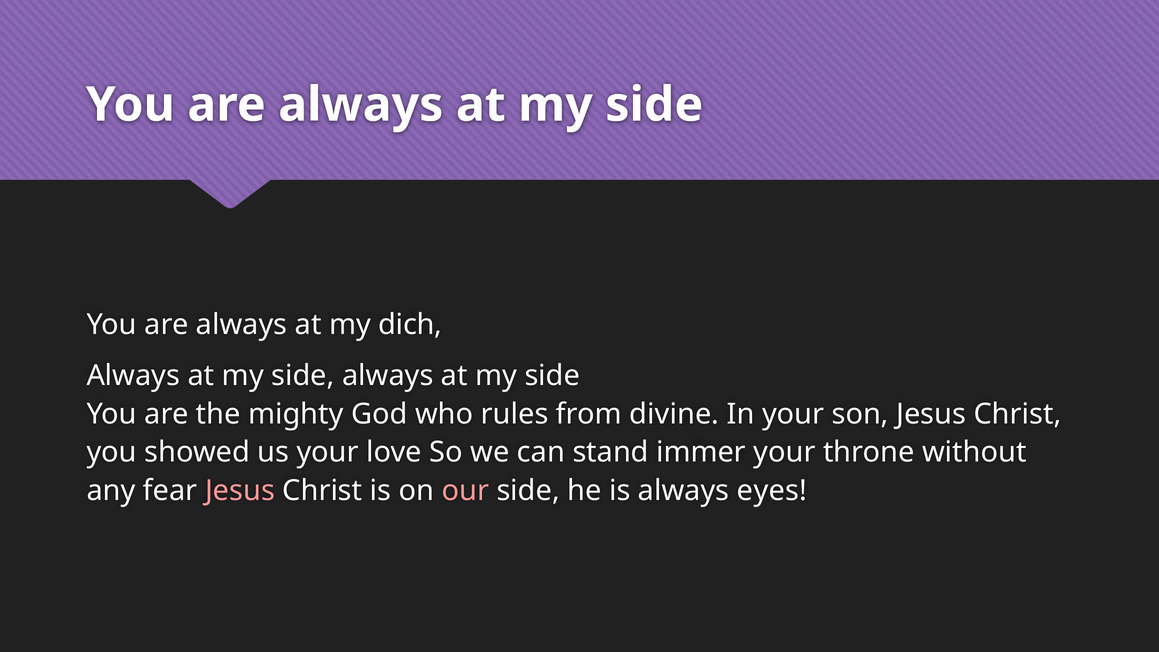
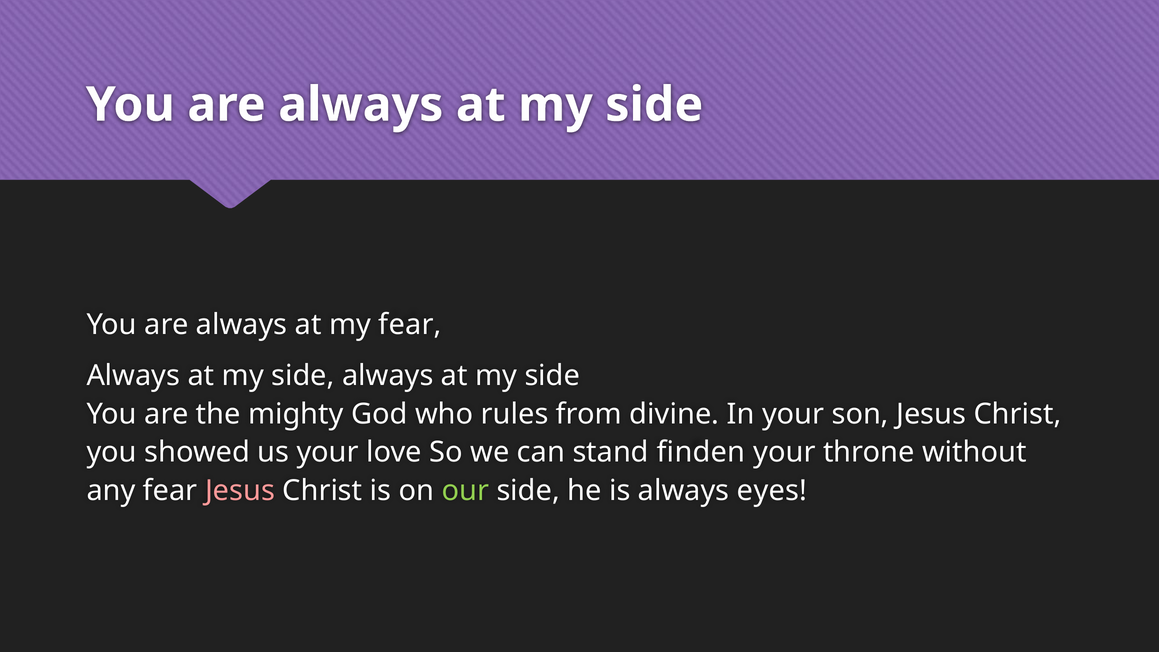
my dich: dich -> fear
immer: immer -> finden
our colour: pink -> light green
